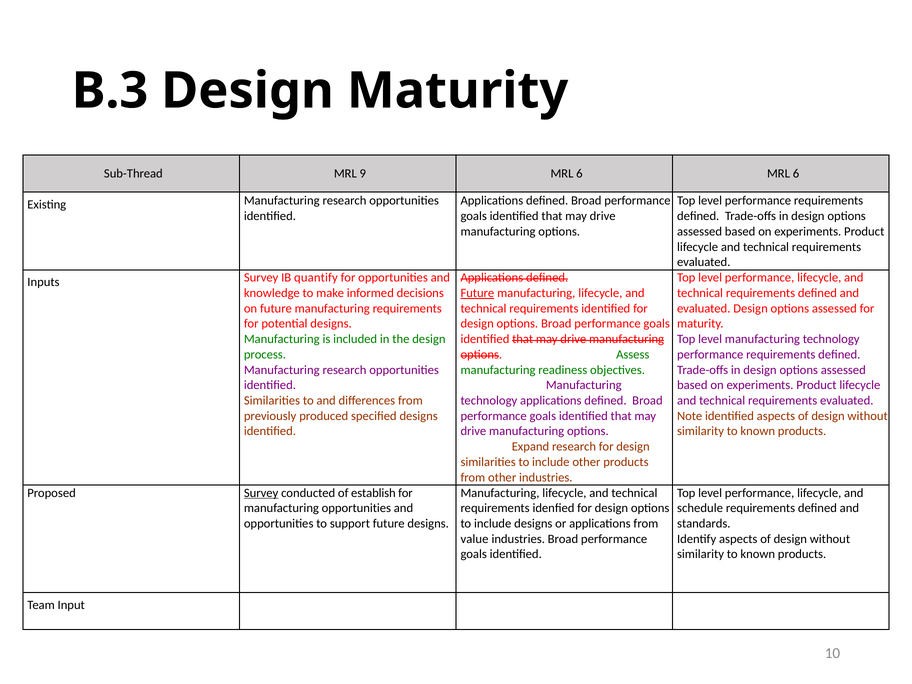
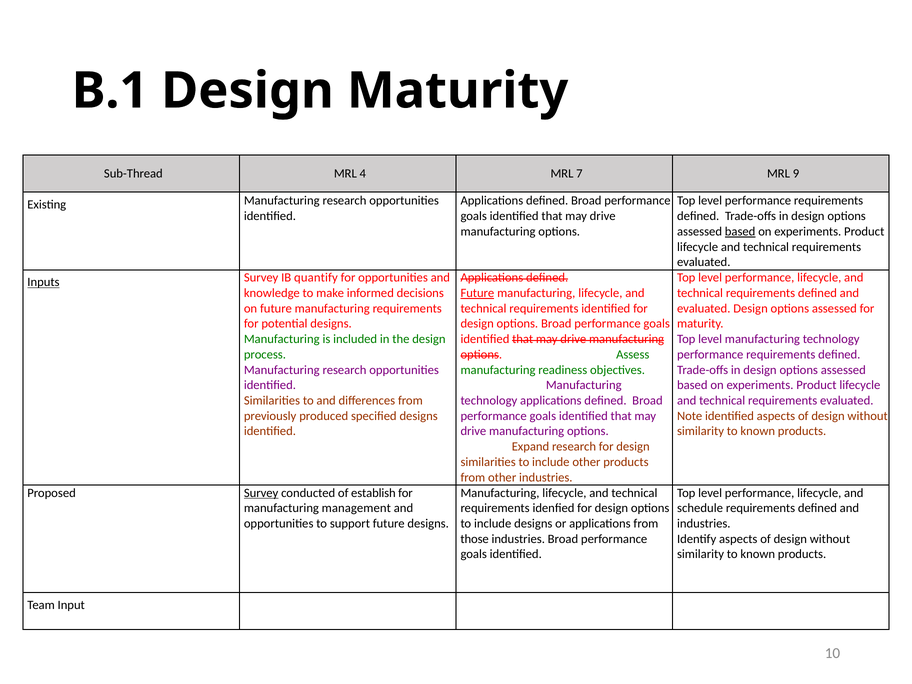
B.3: B.3 -> B.1
9: 9 -> 4
6 at (579, 174): 6 -> 7
6 at (796, 174): 6 -> 9
based at (740, 232) underline: none -> present
Inputs underline: none -> present
manufacturing opportunities: opportunities -> management
standards at (704, 524): standards -> industries
value: value -> those
